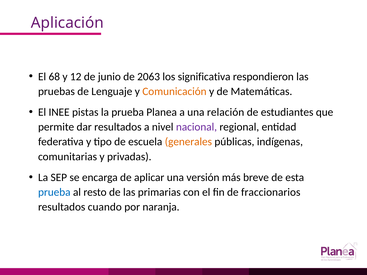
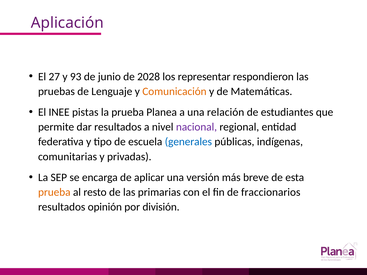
68: 68 -> 27
12: 12 -> 93
2063: 2063 -> 2028
significativa: significativa -> representar
generales colour: orange -> blue
prueba at (54, 192) colour: blue -> orange
cuando: cuando -> opinión
naranja: naranja -> división
